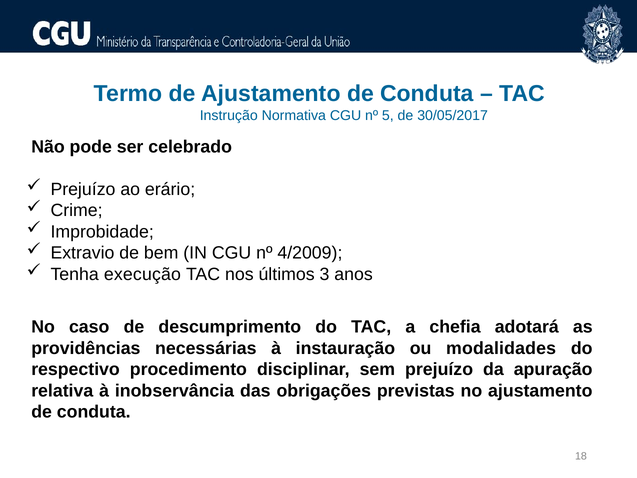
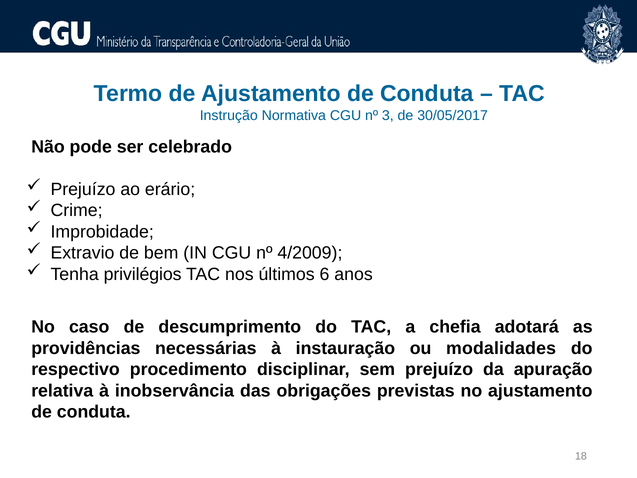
5: 5 -> 3
execução: execução -> privilégios
3: 3 -> 6
